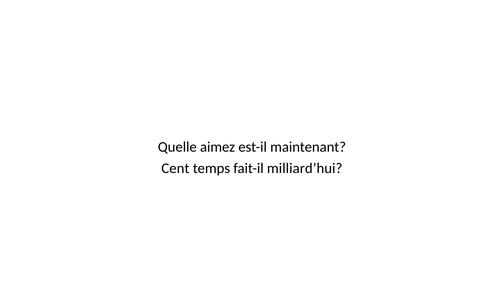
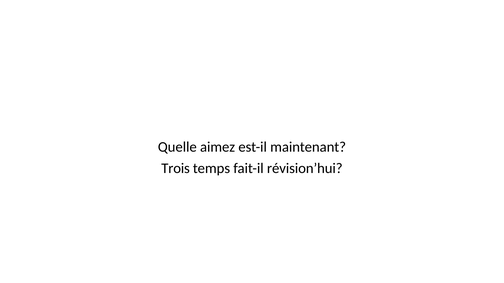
Cent: Cent -> Trois
milliard’hui: milliard’hui -> révision’hui
